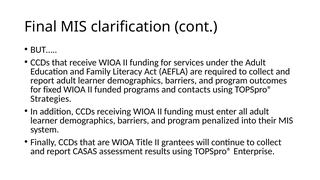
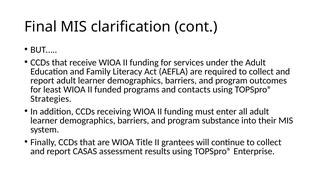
fixed: fixed -> least
penalized: penalized -> substance
